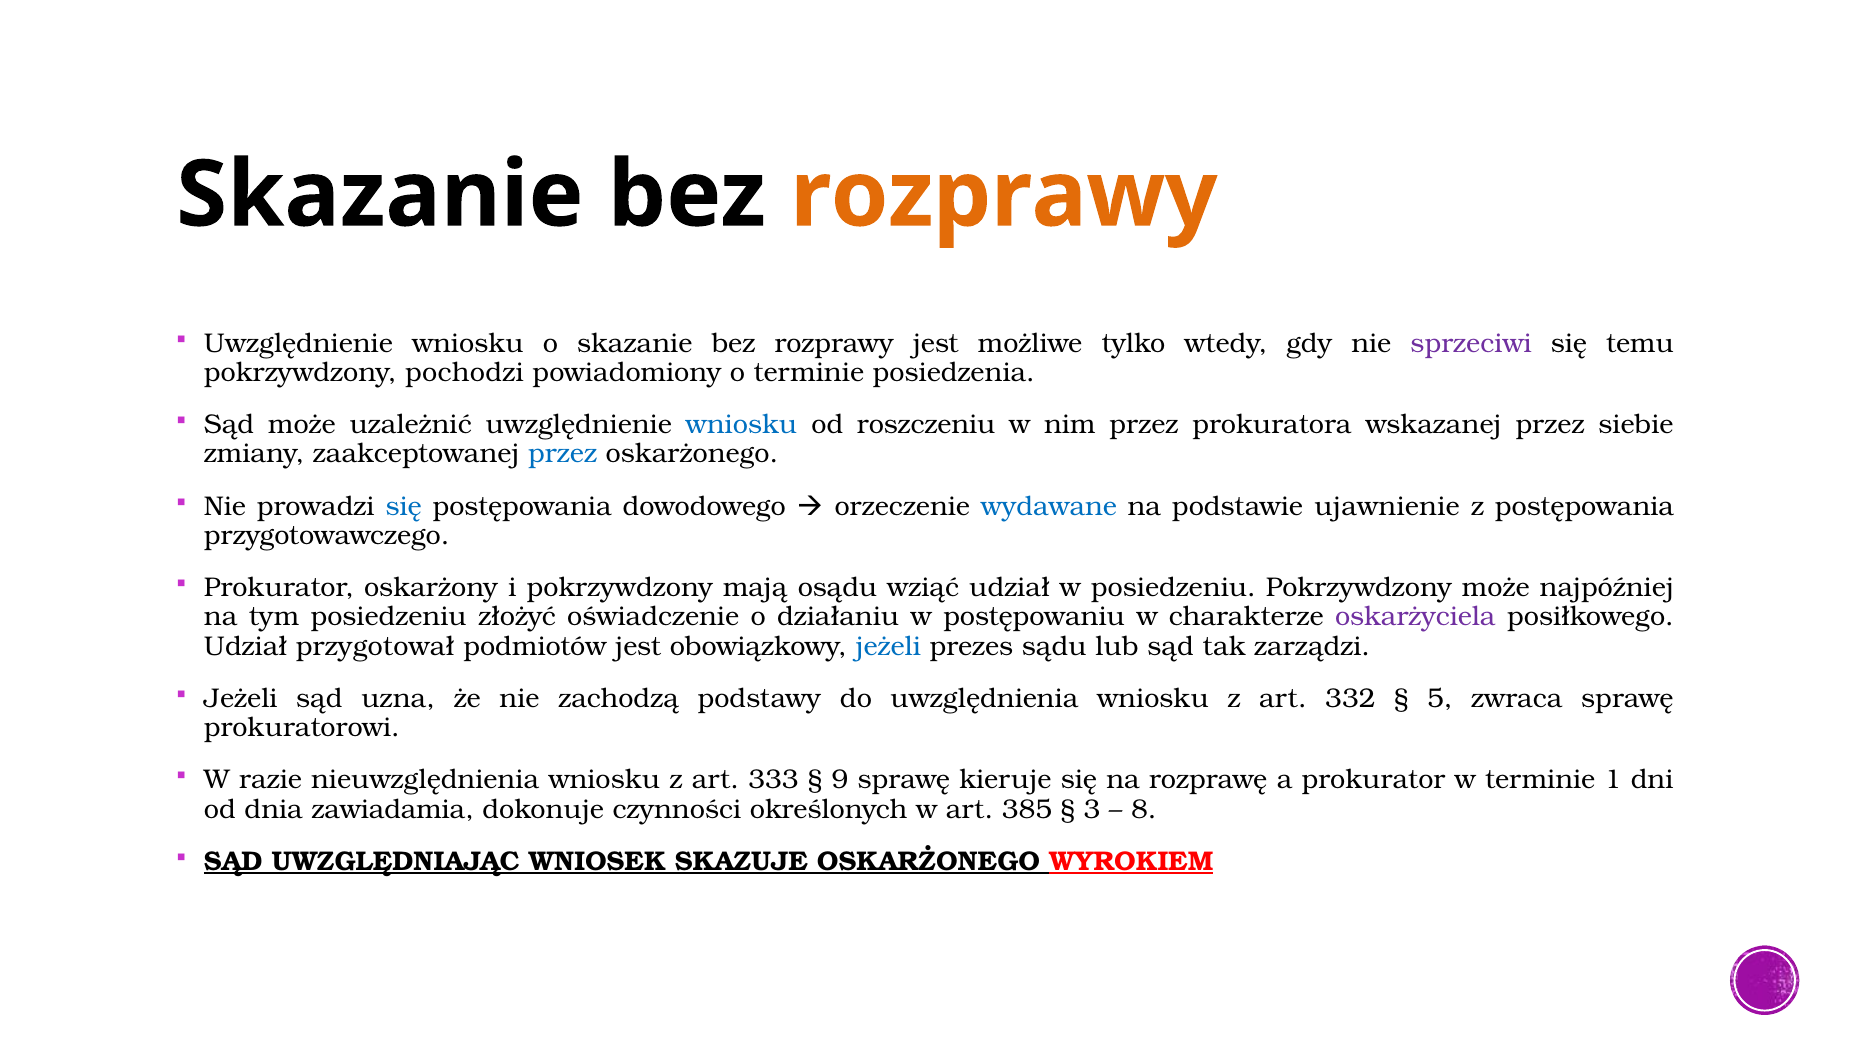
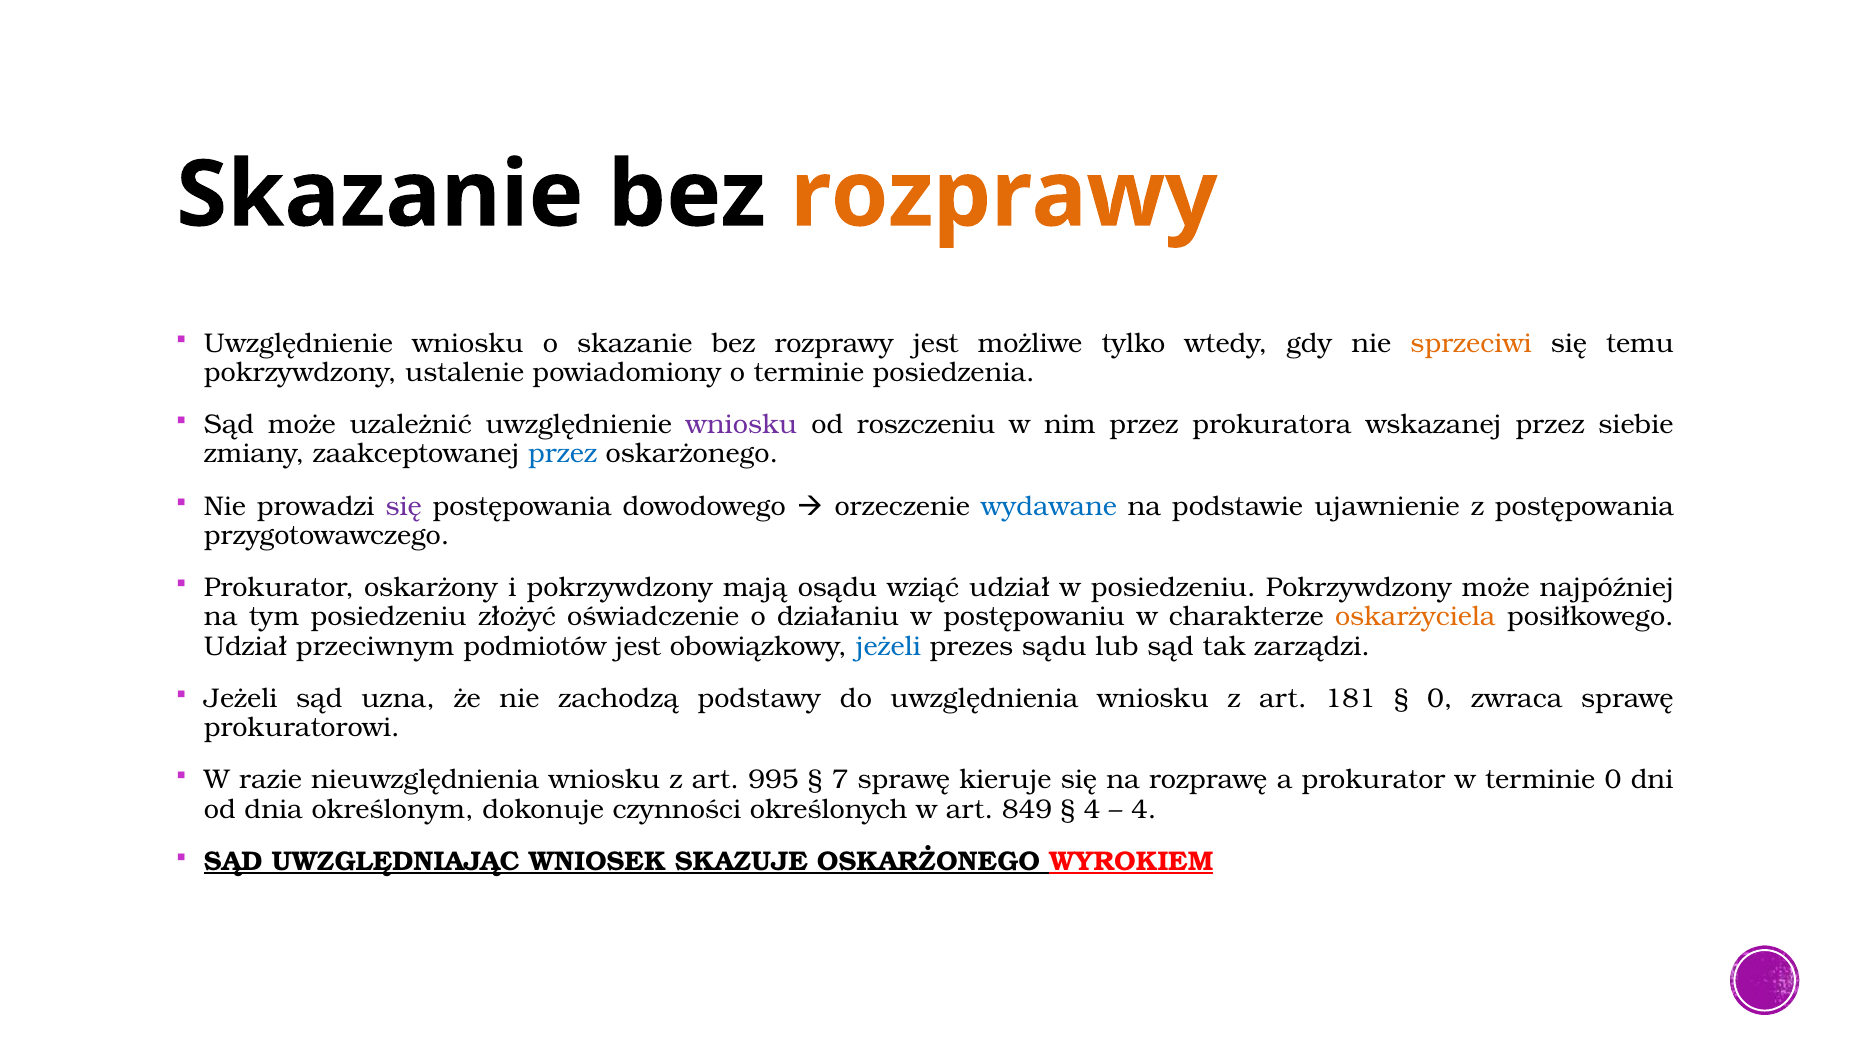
sprzeciwi colour: purple -> orange
pochodzi: pochodzi -> ustalenie
wniosku at (741, 425) colour: blue -> purple
się at (404, 506) colour: blue -> purple
oskarżyciela colour: purple -> orange
przygotował: przygotował -> przeciwnym
332: 332 -> 181
5 at (1440, 698): 5 -> 0
333: 333 -> 995
9: 9 -> 7
terminie 1: 1 -> 0
zawiadamia: zawiadamia -> określonym
385: 385 -> 849
3 at (1092, 809): 3 -> 4
8 at (1144, 809): 8 -> 4
